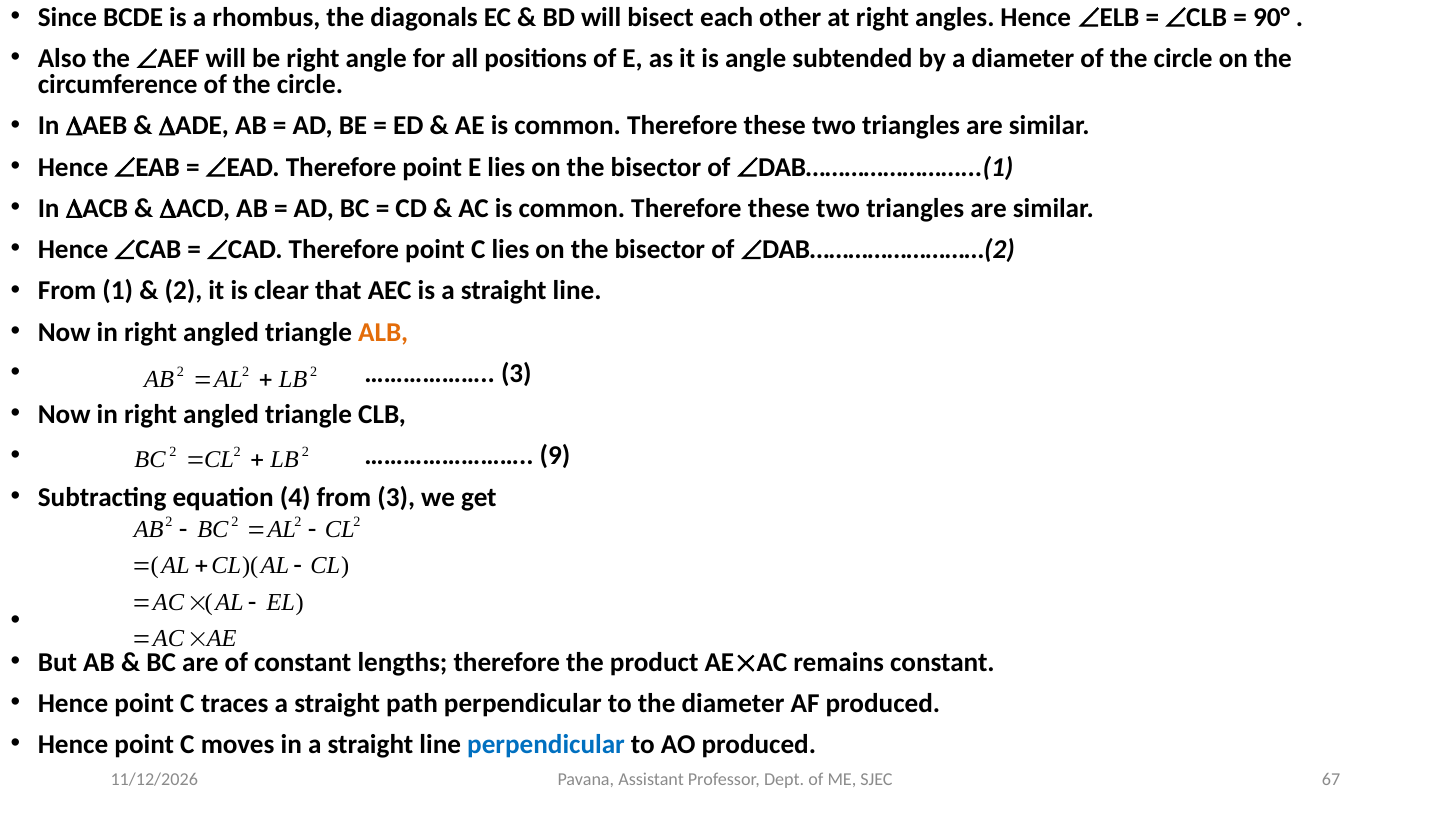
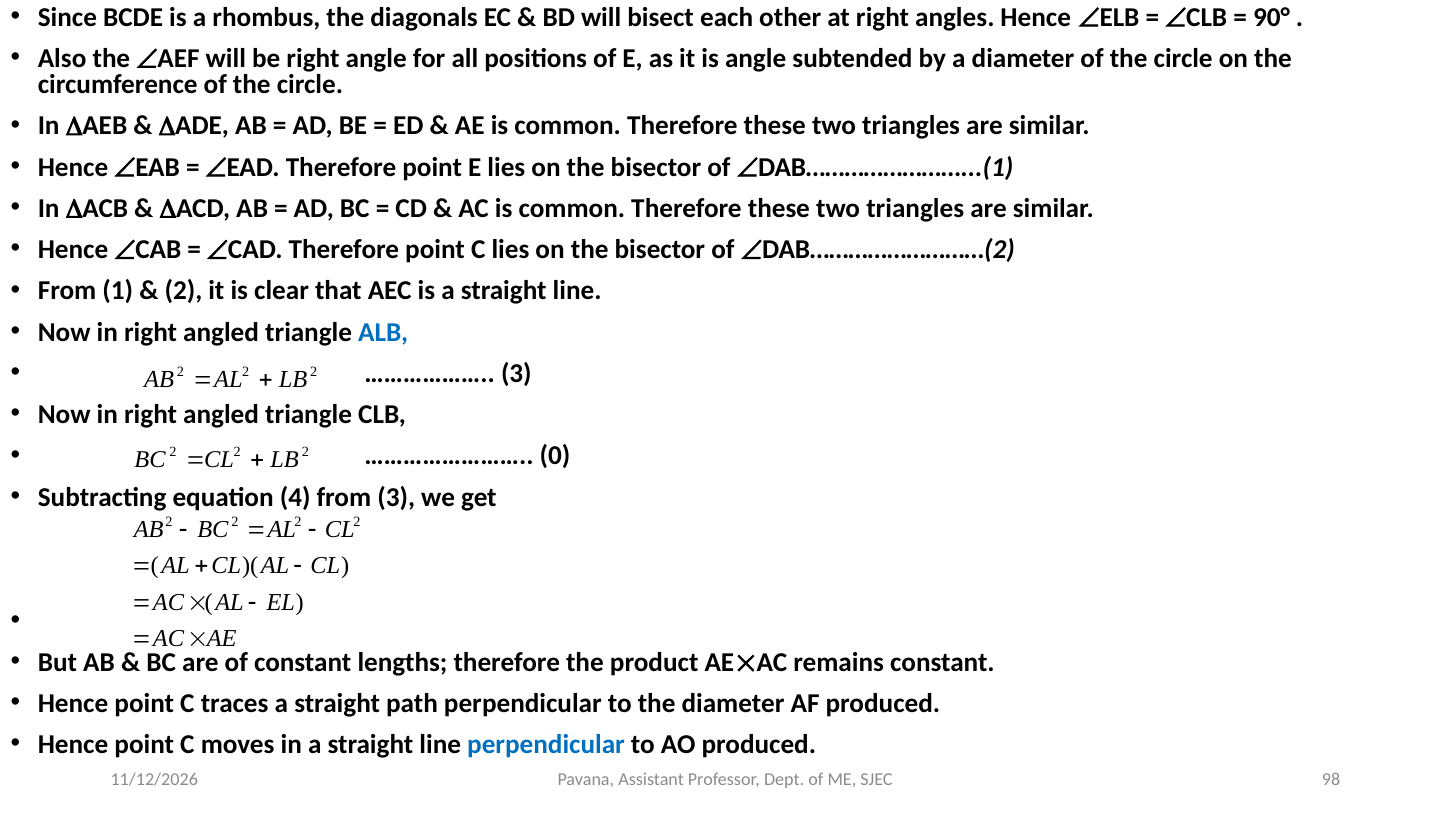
ALB colour: orange -> blue
9: 9 -> 0
67: 67 -> 98
